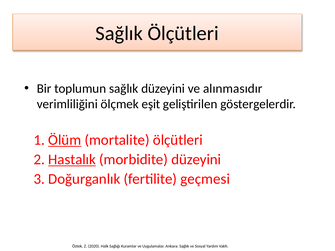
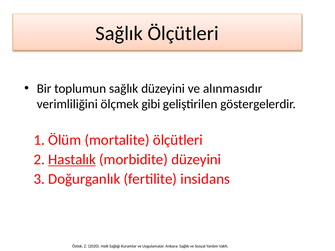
eşit: eşit -> gibi
Ölüm underline: present -> none
geçmesi: geçmesi -> insidans
